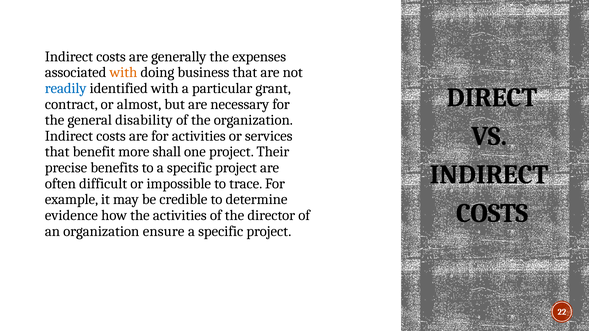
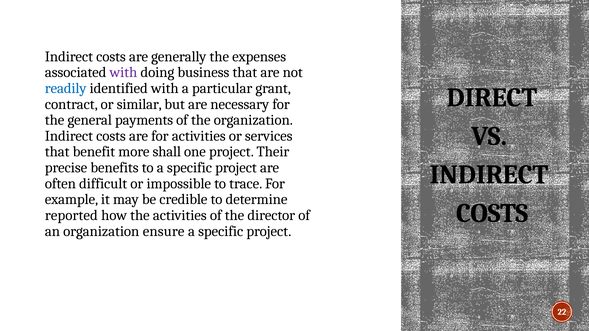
with at (123, 72) colour: orange -> purple
almost: almost -> similar
disability: disability -> payments
evidence: evidence -> reported
